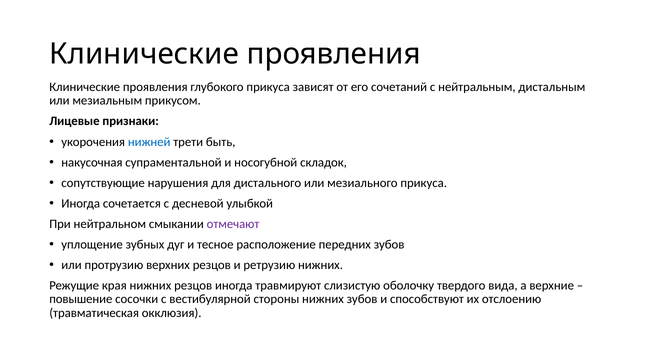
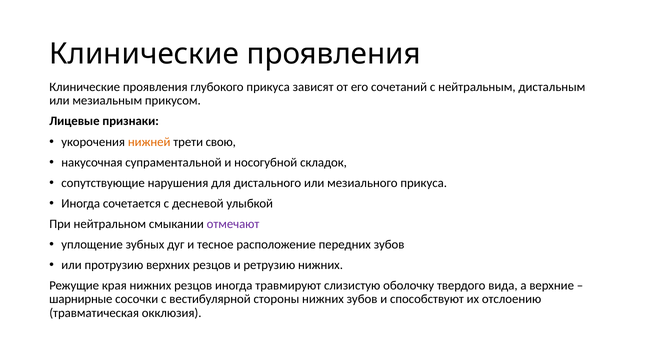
нижней colour: blue -> orange
быть: быть -> свою
повышение: повышение -> шарнирные
